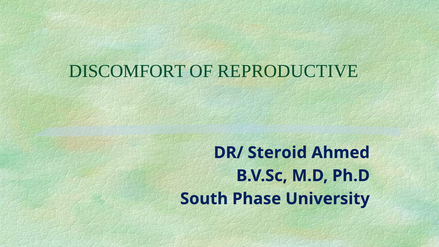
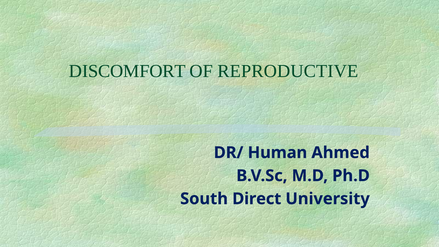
Steroid: Steroid -> Human
Phase: Phase -> Direct
